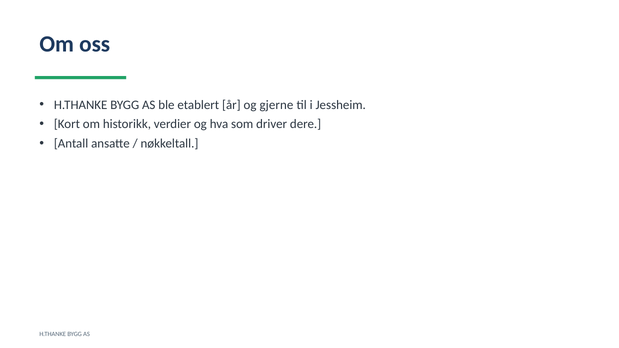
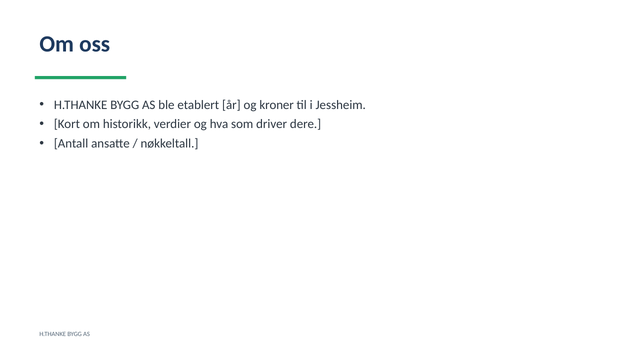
gjerne: gjerne -> kroner
